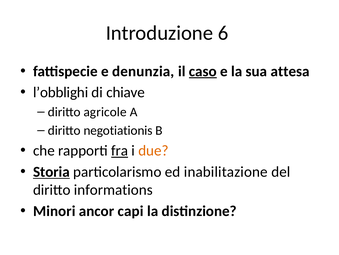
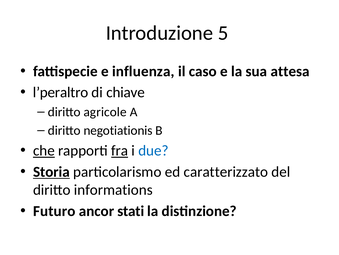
6: 6 -> 5
denunzia: denunzia -> influenza
caso underline: present -> none
l’obblighi: l’obblighi -> l’peraltro
che underline: none -> present
due colour: orange -> blue
inabilitazione: inabilitazione -> caratterizzato
Minori: Minori -> Futuro
capi: capi -> stati
